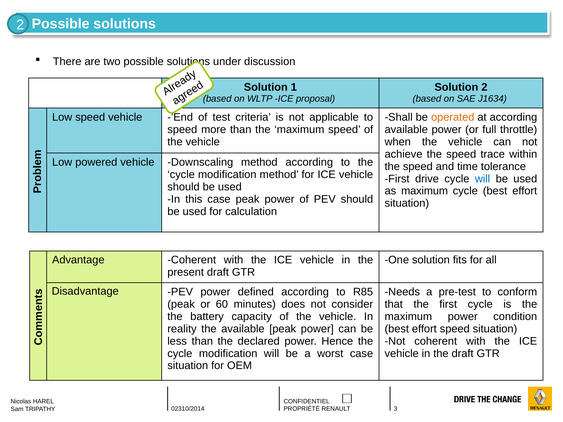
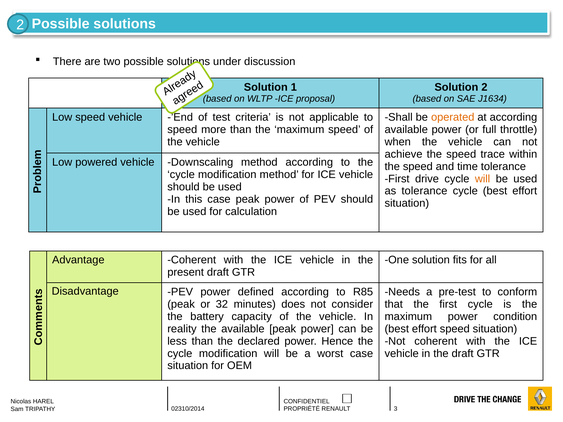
will at (483, 179) colour: blue -> orange
as maximum: maximum -> tolerance
60: 60 -> 32
